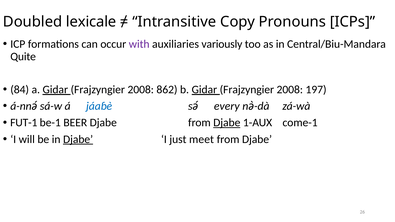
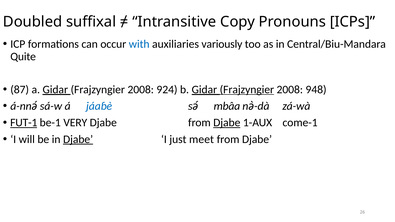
lexicale: lexicale -> suffixal
with colour: purple -> blue
84: 84 -> 87
862: 862 -> 924
Frajzyngier at (247, 90) underline: none -> present
197: 197 -> 948
every: every -> mbâa
FUT-1 underline: none -> present
BEER: BEER -> VERY
